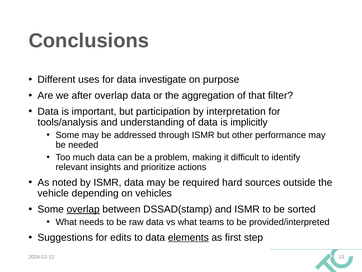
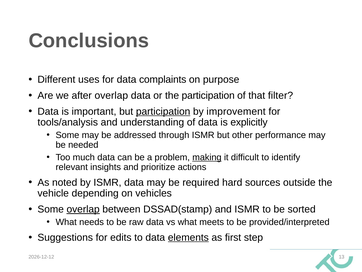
investigate: investigate -> complaints
the aggregation: aggregation -> participation
participation at (163, 111) underline: none -> present
interpretation: interpretation -> improvement
implicitly: implicitly -> explicitly
making underline: none -> present
teams: teams -> meets
